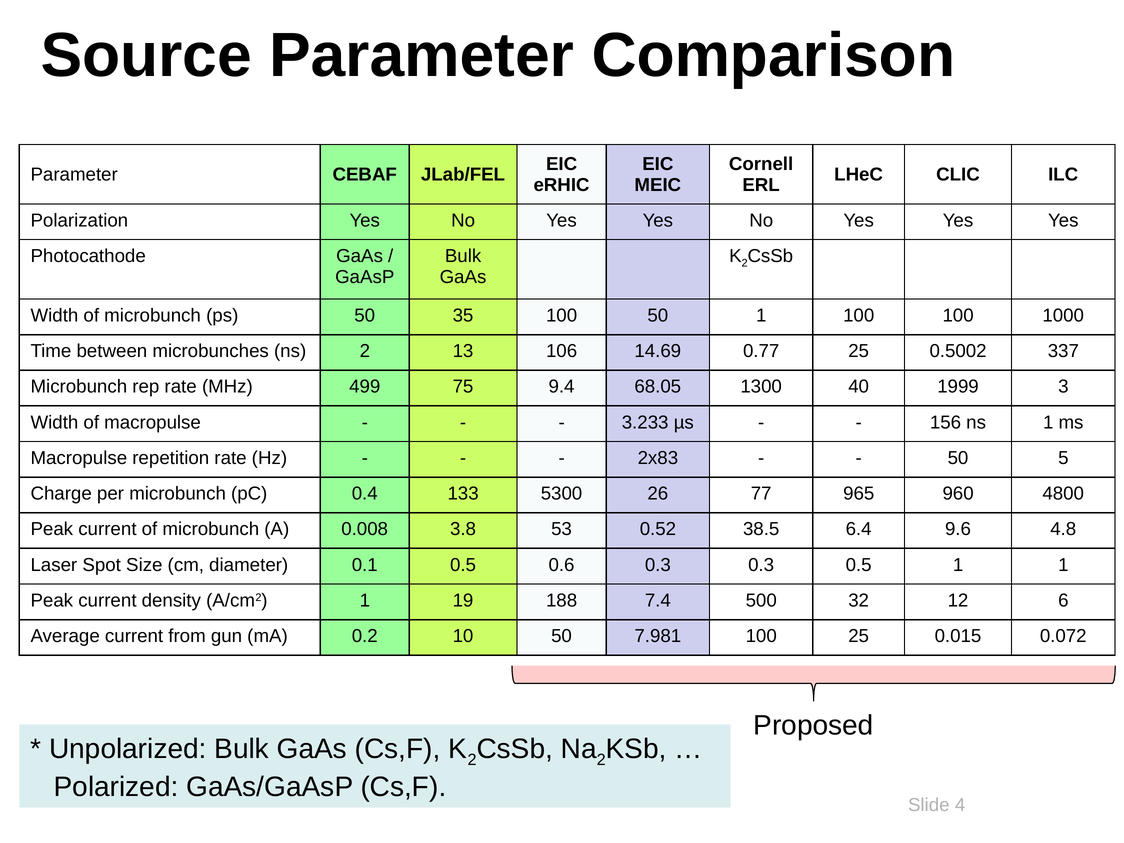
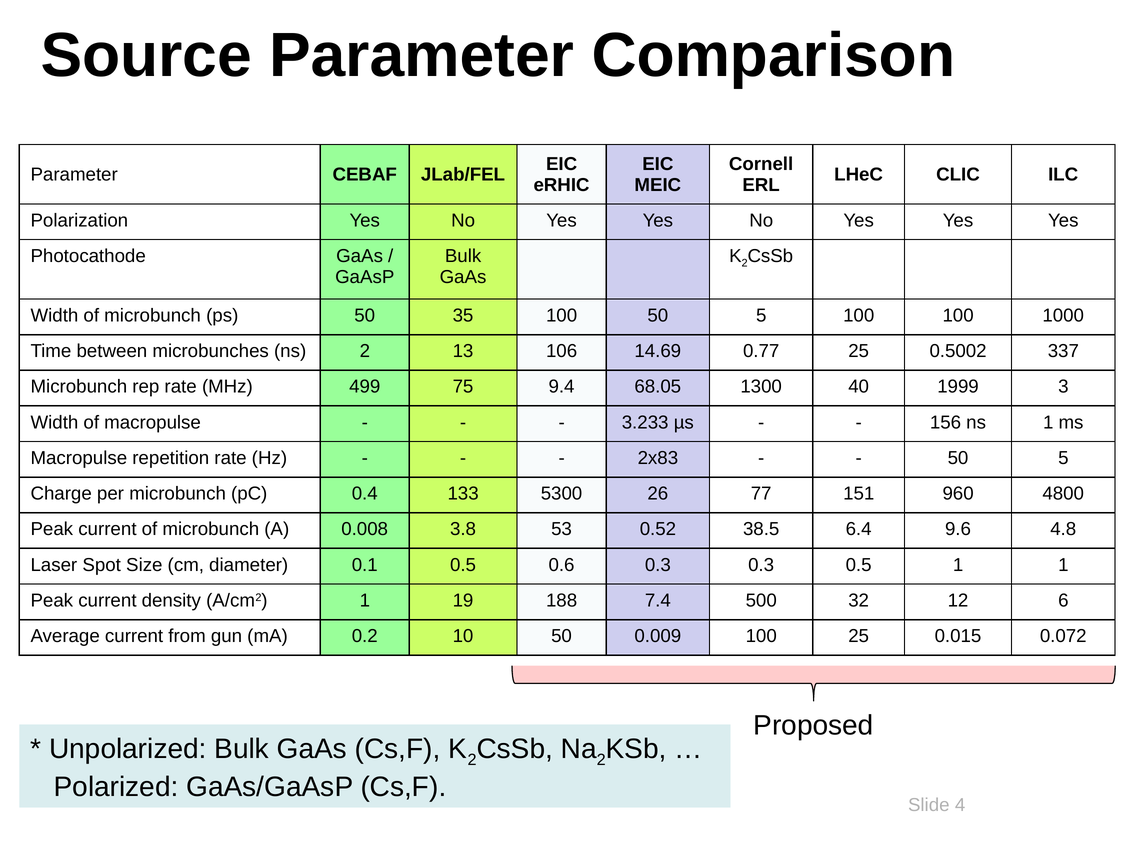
100 50 1: 1 -> 5
965: 965 -> 151
7.981: 7.981 -> 0.009
